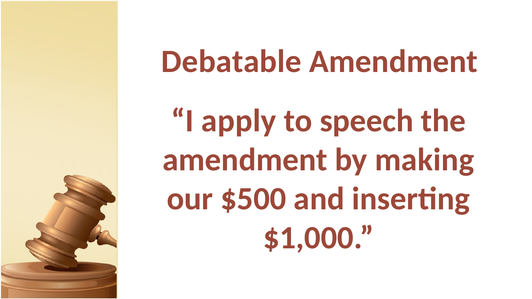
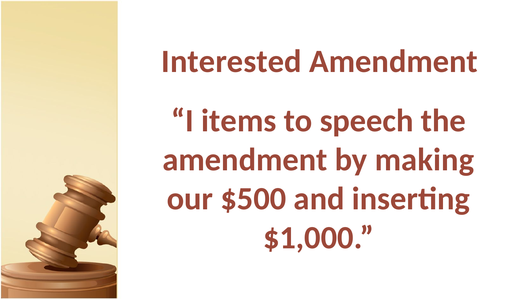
Debatable: Debatable -> Interested
apply: apply -> items
